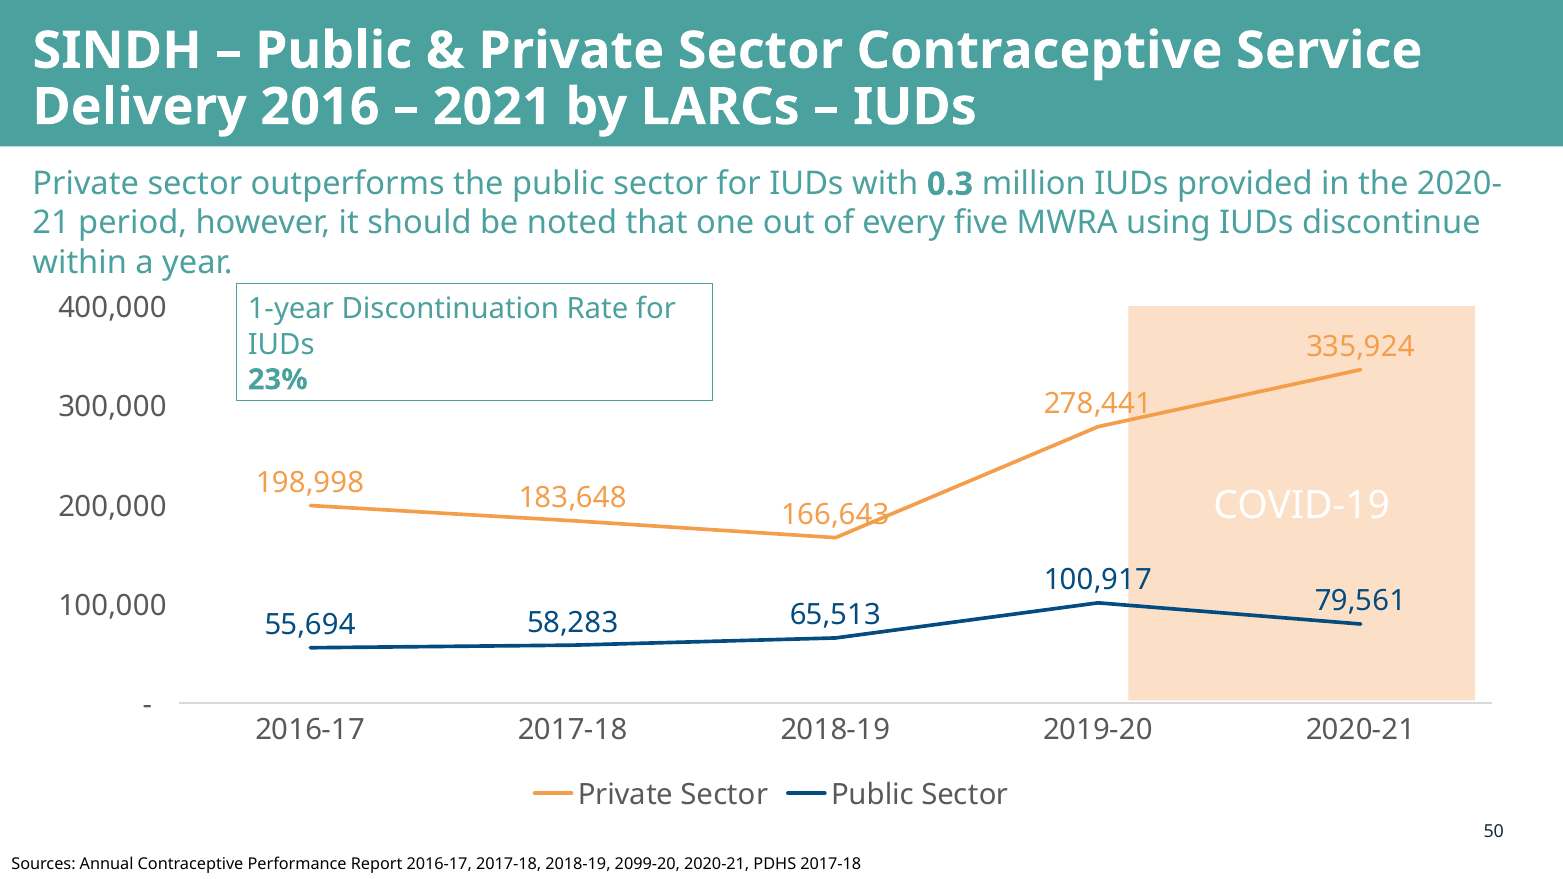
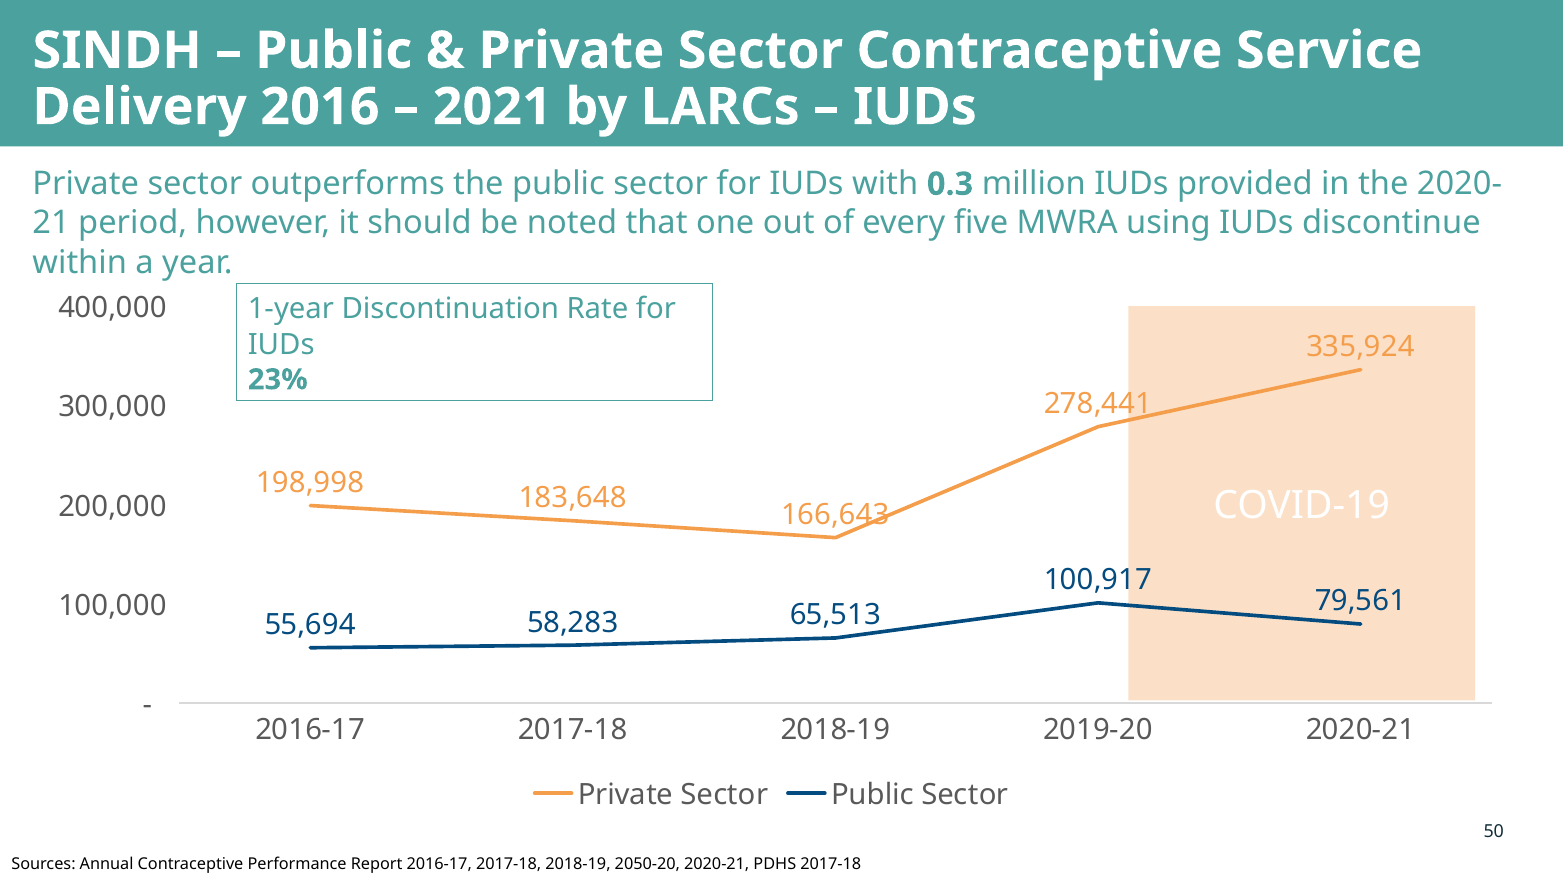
2099-20: 2099-20 -> 2050-20
